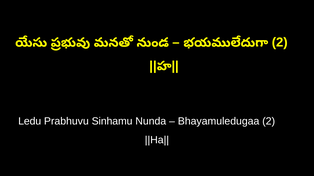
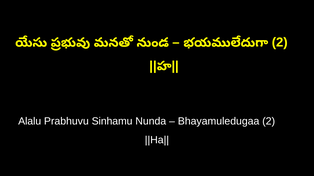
Ledu: Ledu -> Alalu
